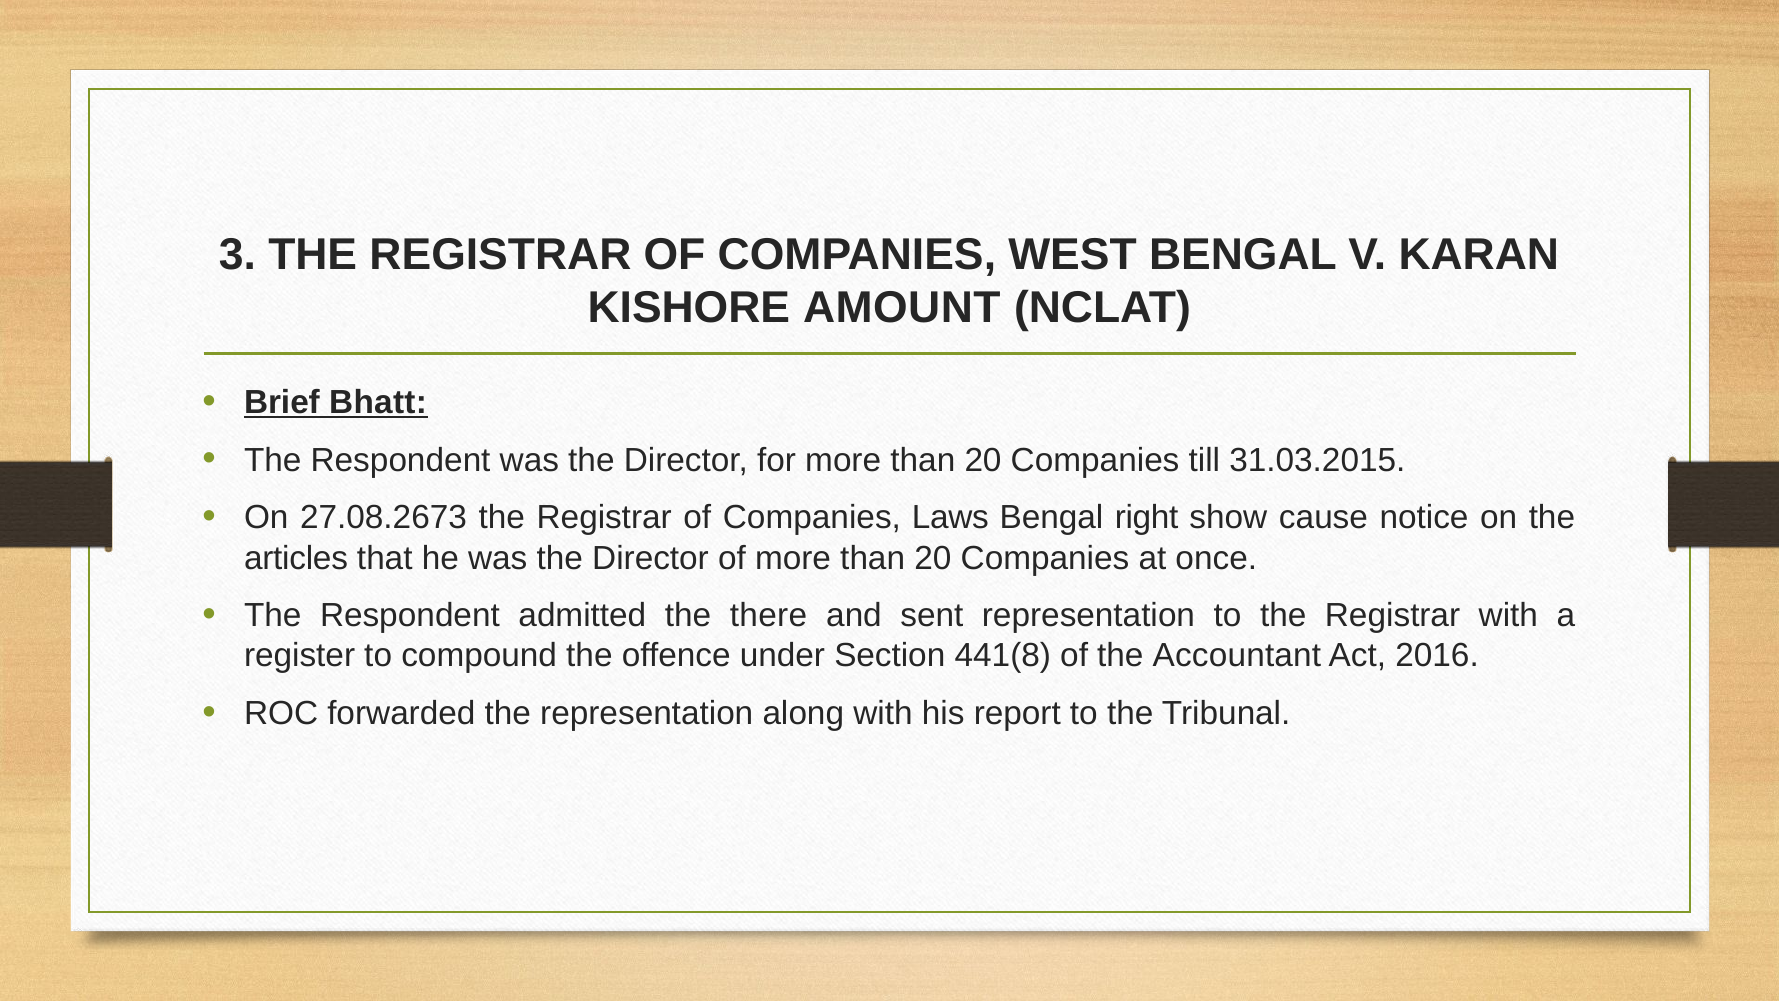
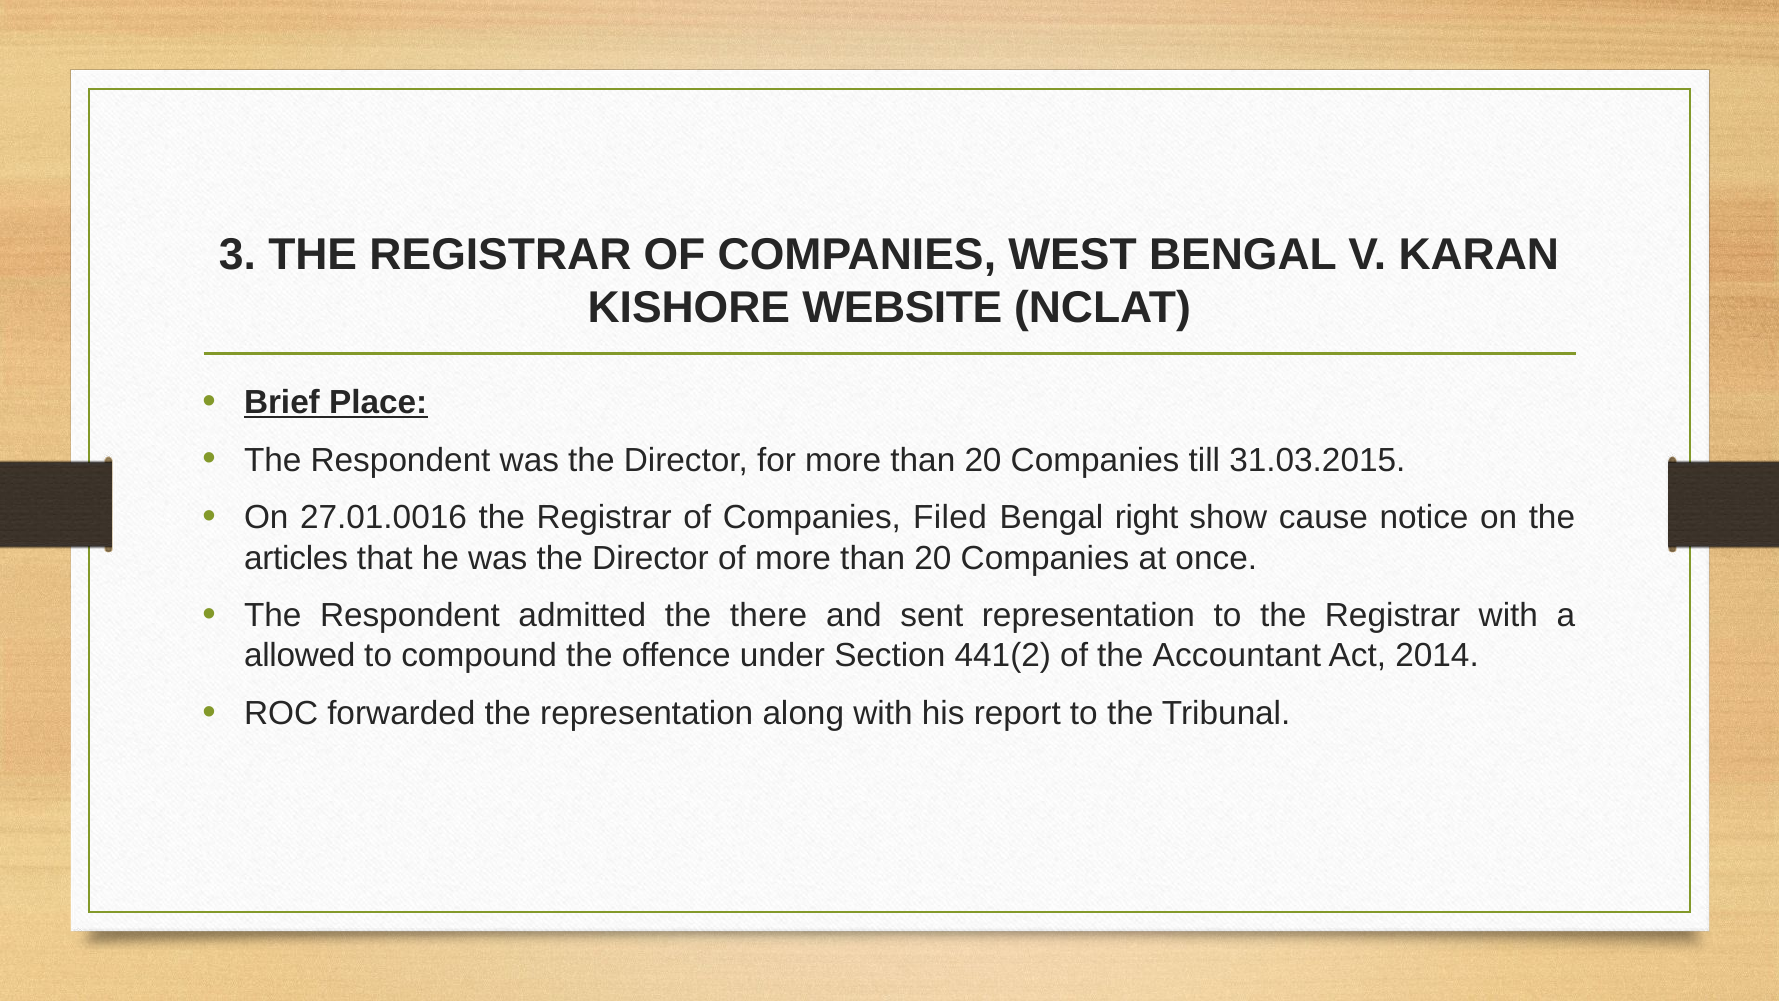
AMOUNT: AMOUNT -> WEBSITE
Bhatt: Bhatt -> Place
27.08.2673: 27.08.2673 -> 27.01.0016
Laws: Laws -> Filed
register: register -> allowed
441(8: 441(8 -> 441(2
2016: 2016 -> 2014
